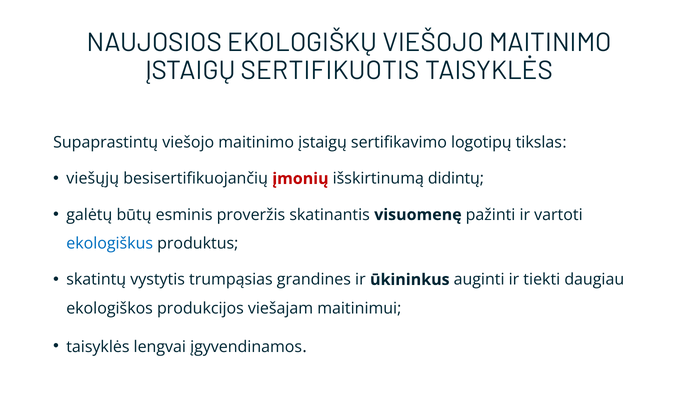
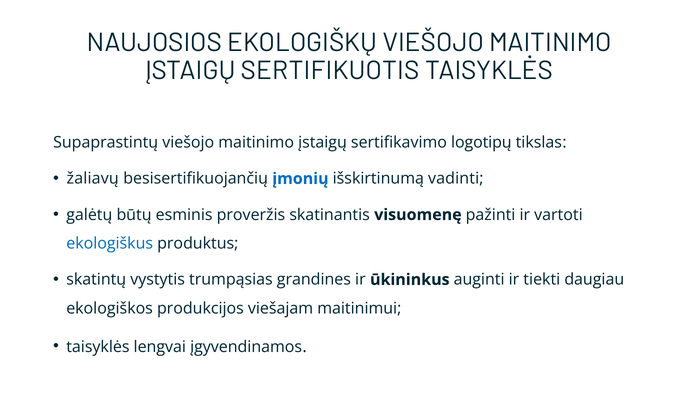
viešųjų: viešųjų -> žaliavų
įmonių colour: red -> blue
didintų: didintų -> vadinti
